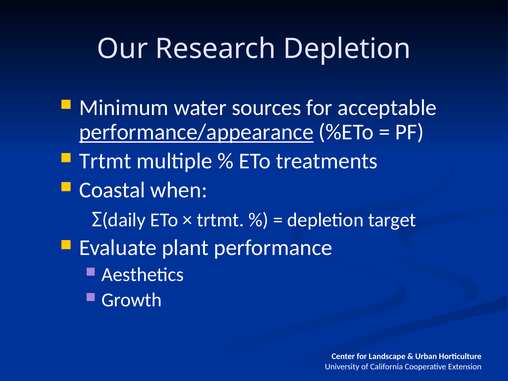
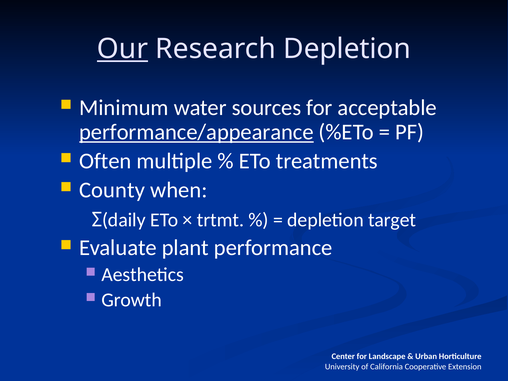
Our underline: none -> present
Trtmt at (105, 161): Trtmt -> Often
Coastal: Coastal -> County
